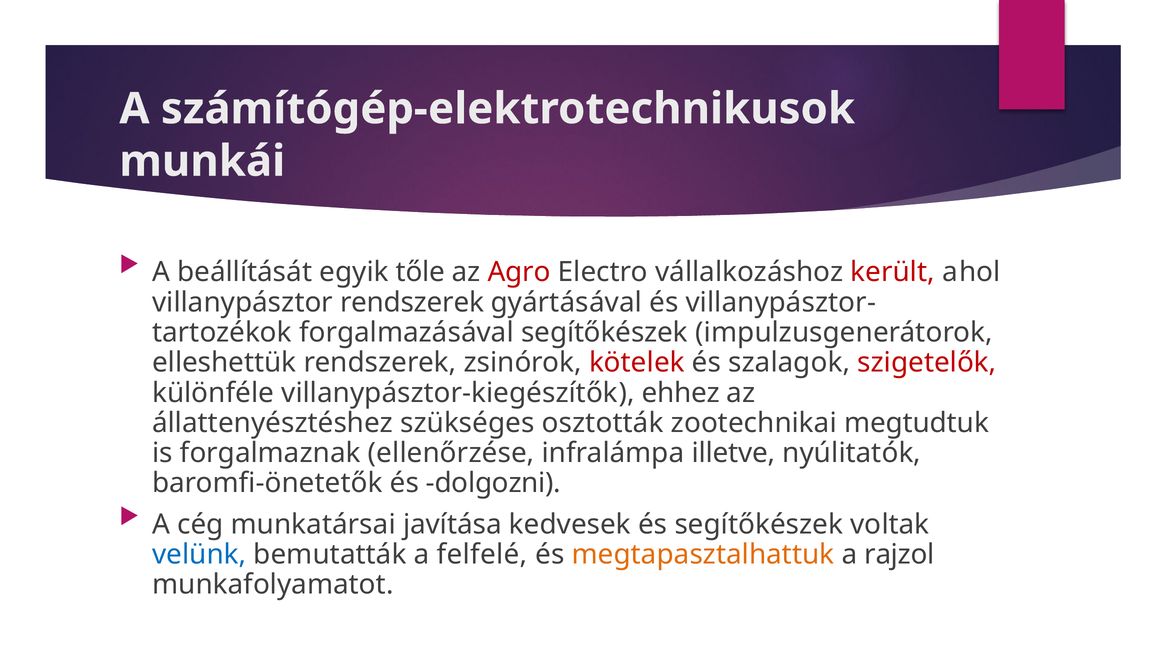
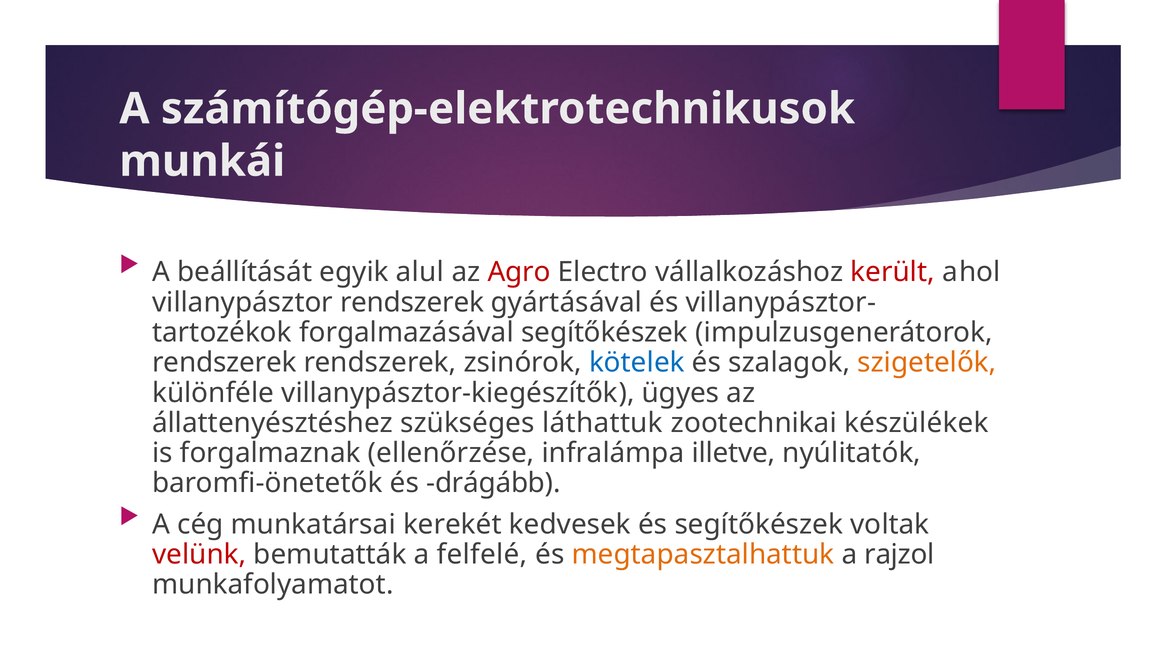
tőle: tőle -> alul
elleshettük at (224, 363): elleshettük -> rendszerek
kötelek colour: red -> blue
szigetelők colour: red -> orange
ehhez: ehhez -> ügyes
osztották: osztották -> láthattuk
megtudtuk: megtudtuk -> készülékek
dolgozni: dolgozni -> drágább
javítása: javítása -> kerekét
velünk colour: blue -> red
